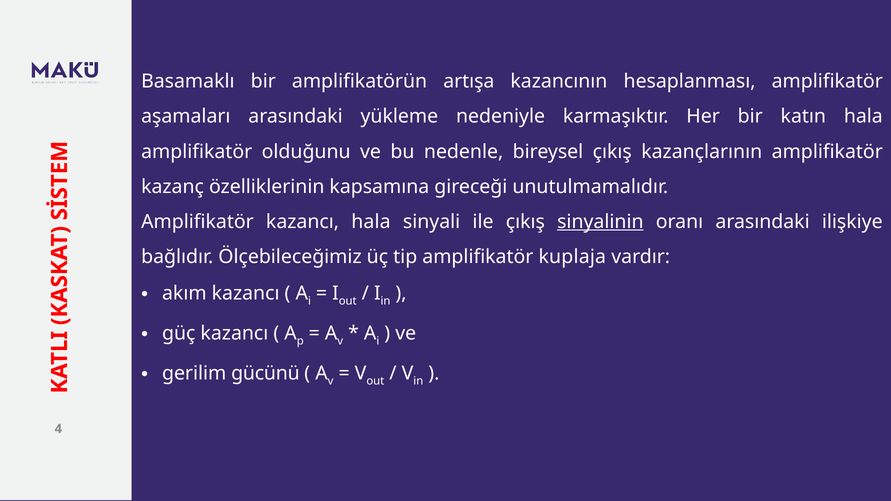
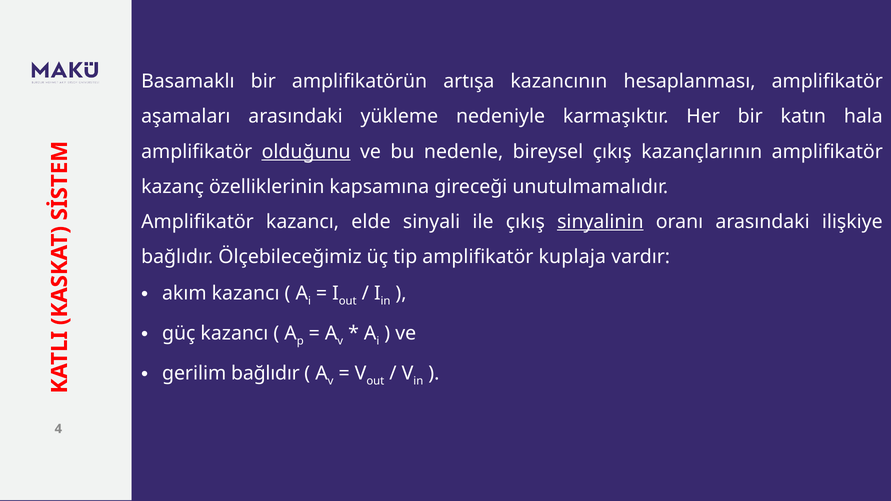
olduğunu underline: none -> present
kazancı hala: hala -> elde
gerilim gücünü: gücünü -> bağlıdır
